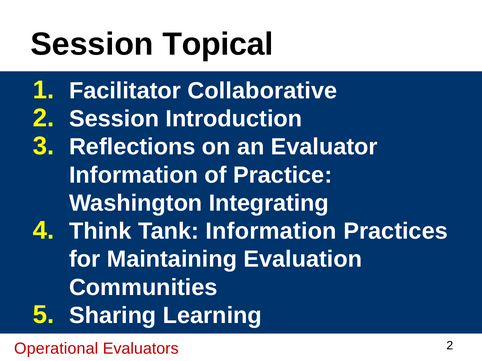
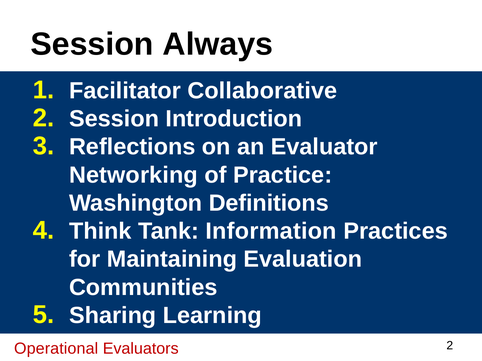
Topical: Topical -> Always
Information at (134, 175): Information -> Networking
Integrating: Integrating -> Definitions
